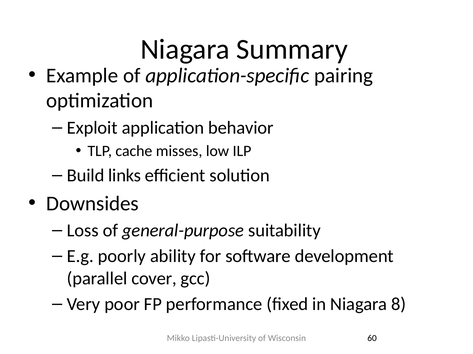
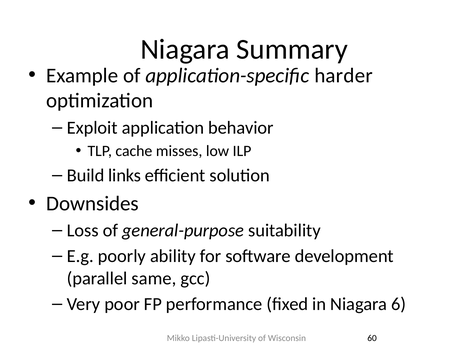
pairing: pairing -> harder
cover: cover -> same
8: 8 -> 6
